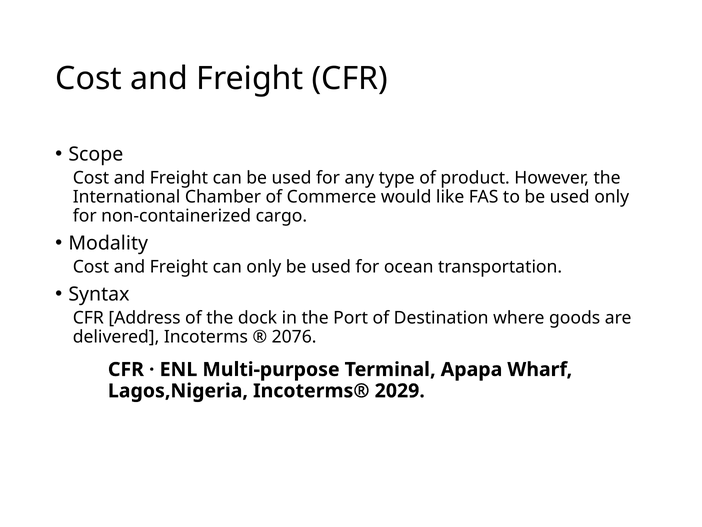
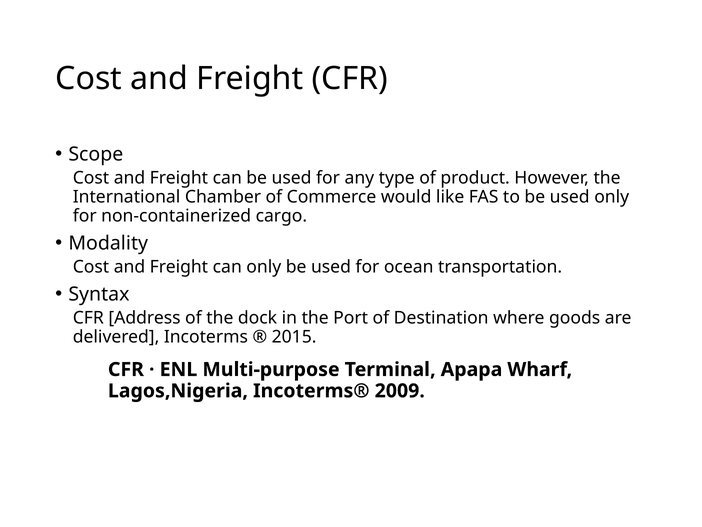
2076: 2076 -> 2015
2029: 2029 -> 2009
